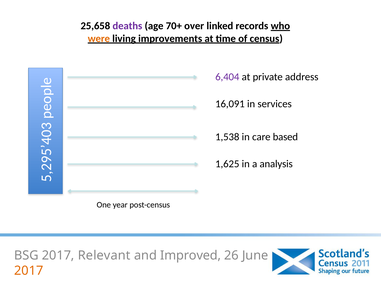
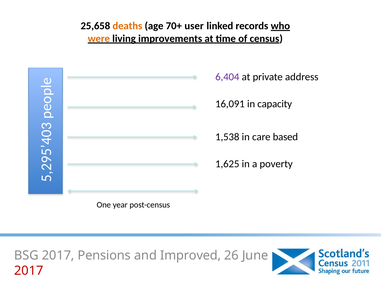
deaths colour: purple -> orange
over: over -> user
services: services -> capacity
analysis: analysis -> poverty
Relevant: Relevant -> Pensions
2017 at (29, 271) colour: orange -> red
